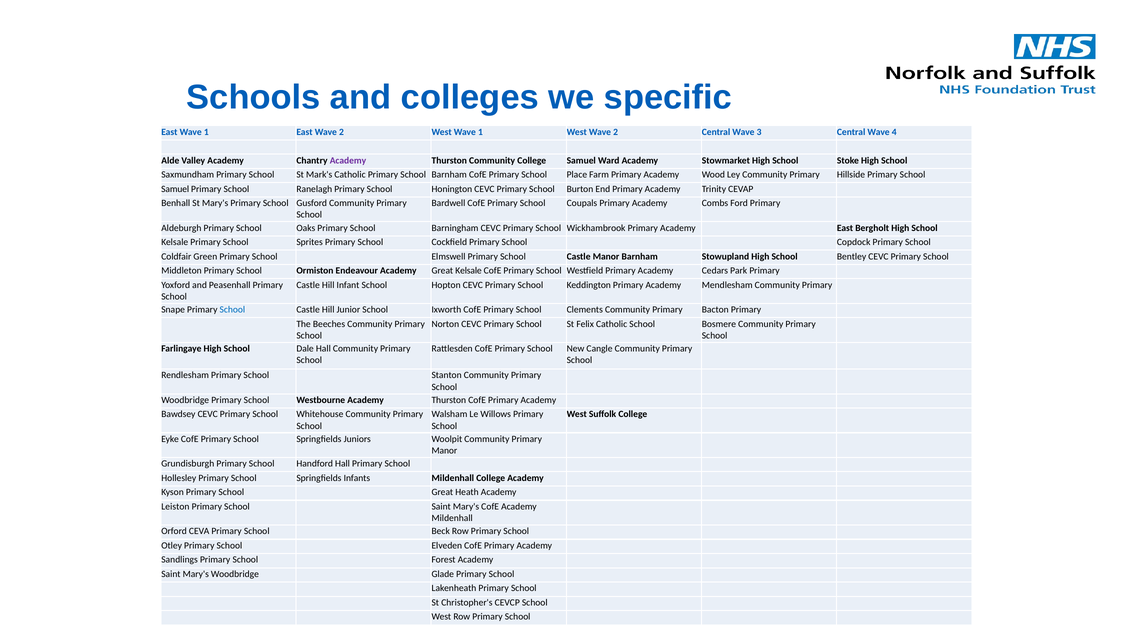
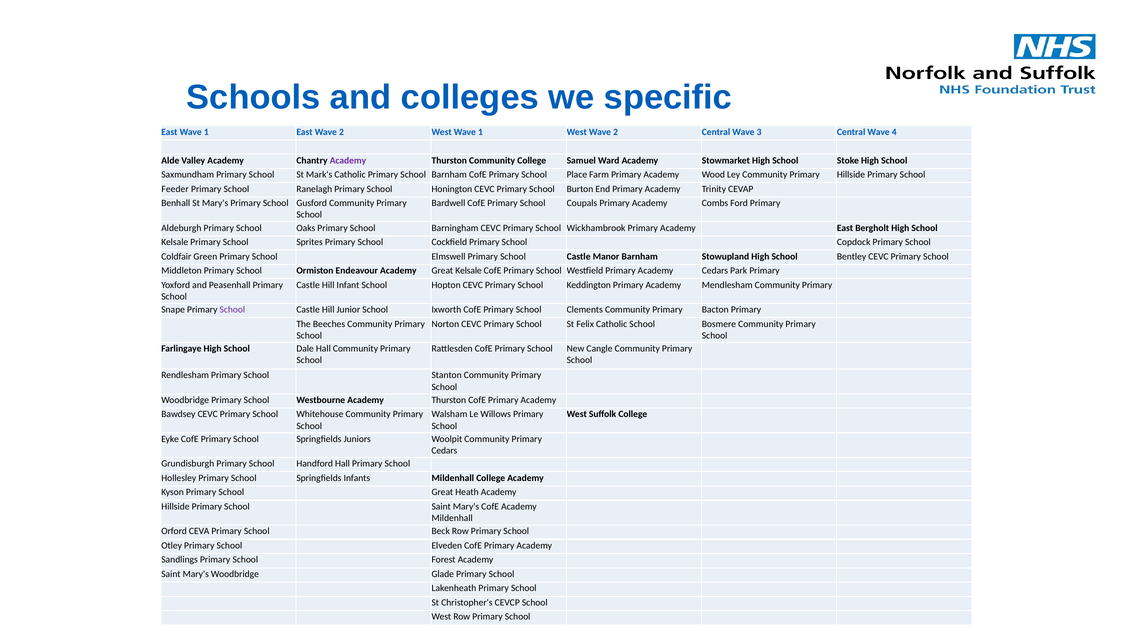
Samuel at (175, 189): Samuel -> Feeder
School at (232, 310) colour: blue -> purple
Manor at (444, 451): Manor -> Cedars
Leiston at (175, 506): Leiston -> Hillside
